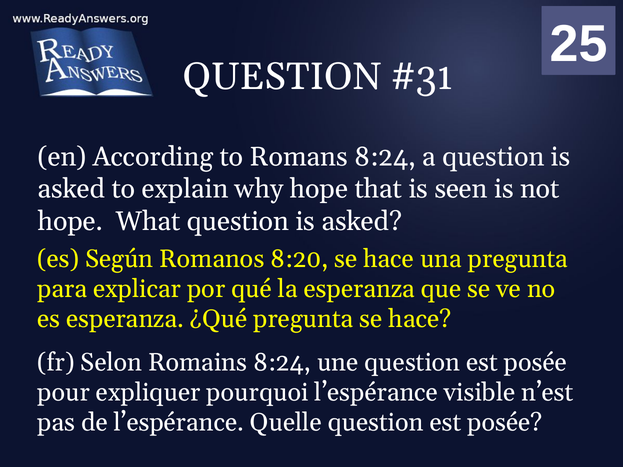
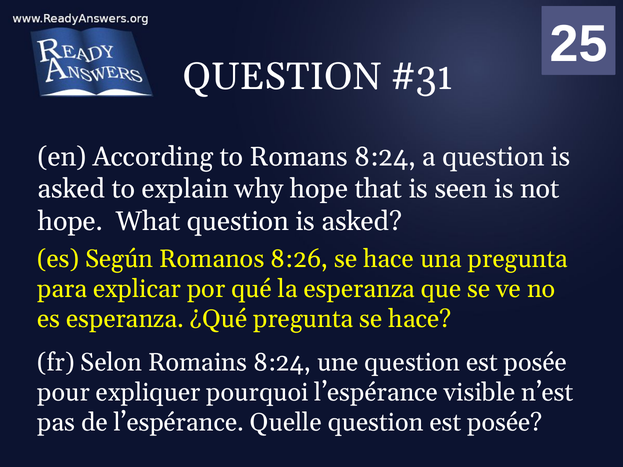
8:20: 8:20 -> 8:26
